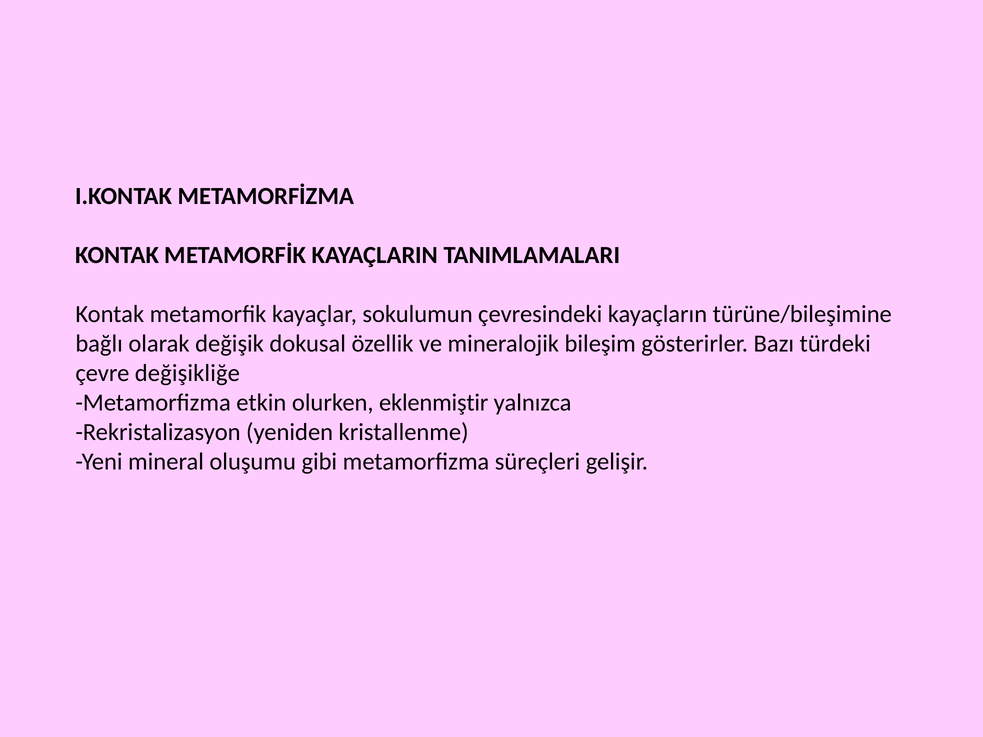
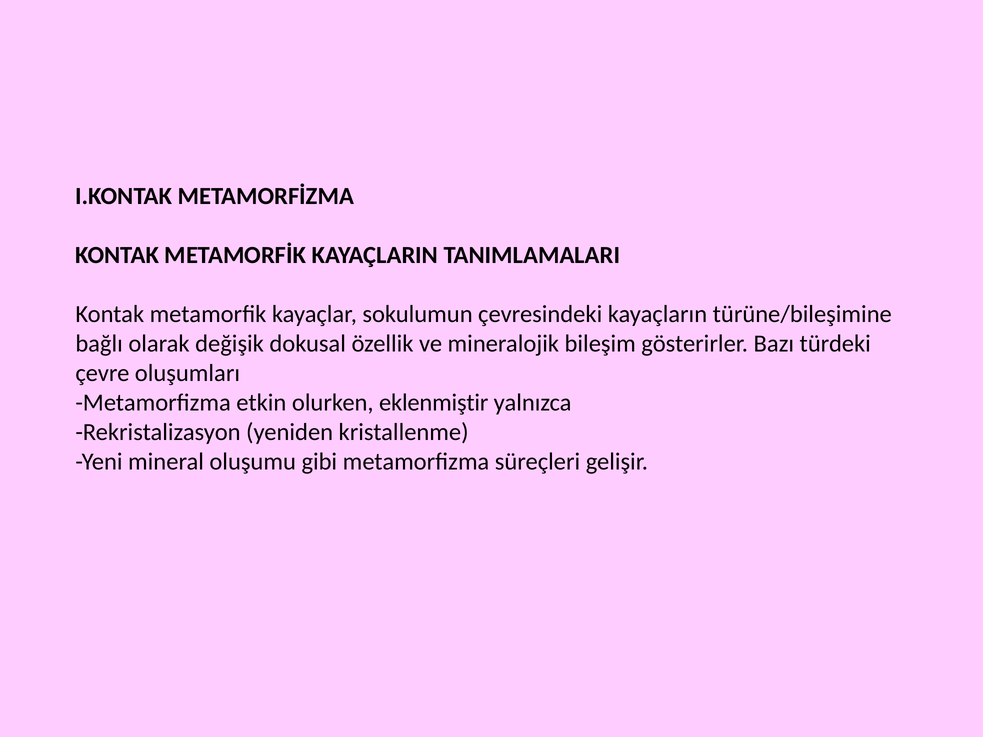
değişikliğe: değişikliğe -> oluşumları
